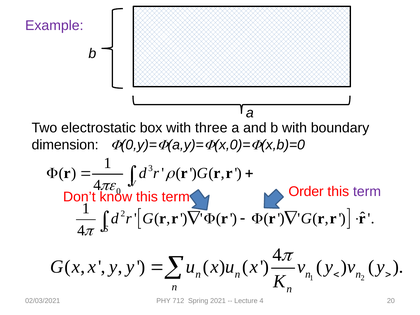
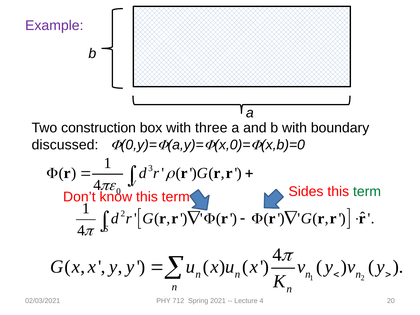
electrostatic: electrostatic -> construction
dimension: dimension -> discussed
Order: Order -> Sides
term at (367, 192) colour: purple -> green
